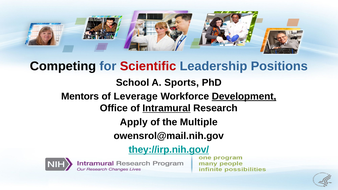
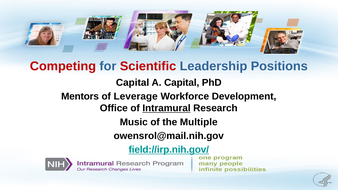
Competing colour: black -> red
School at (133, 83): School -> Capital
A Sports: Sports -> Capital
Development underline: present -> none
Apply: Apply -> Music
they://irp.nih.gov/: they://irp.nih.gov/ -> field://irp.nih.gov/
